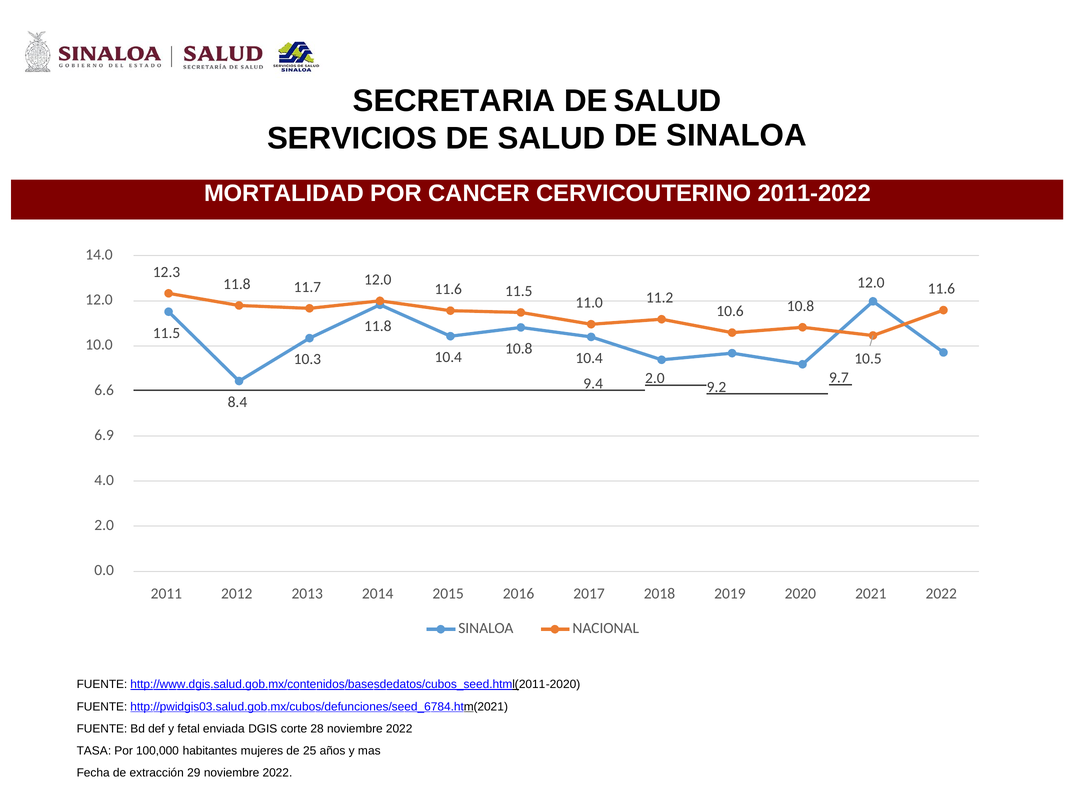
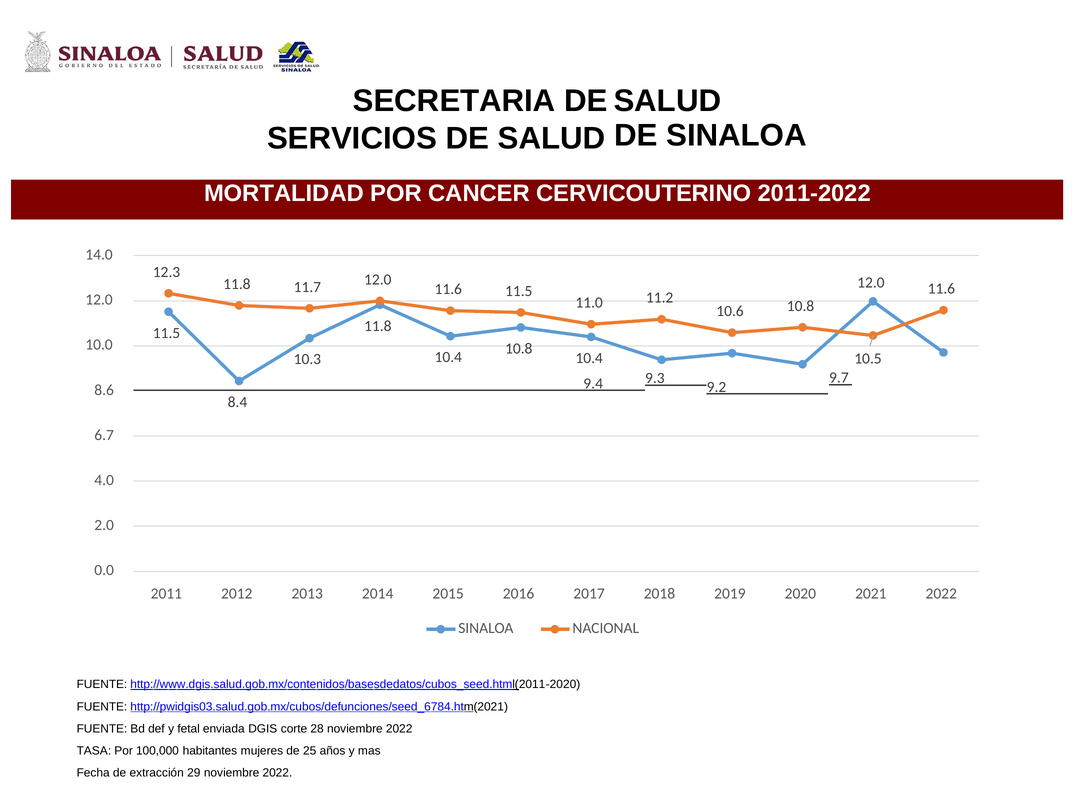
9.4 2.0: 2.0 -> 9.3
6.6: 6.6 -> 8.6
6.9: 6.9 -> 6.7
